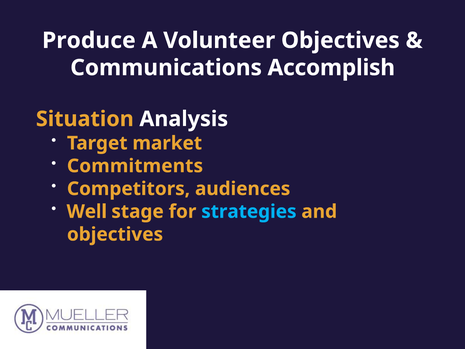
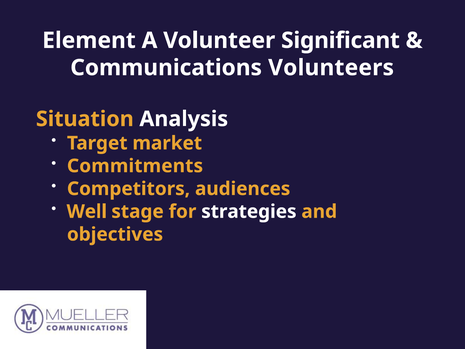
Produce: Produce -> Element
Volunteer Objectives: Objectives -> Significant
Accomplish: Accomplish -> Volunteers
strategies colour: light blue -> white
